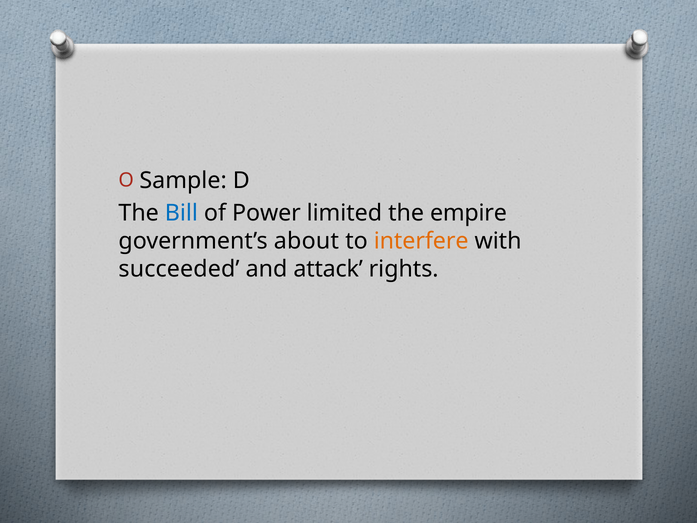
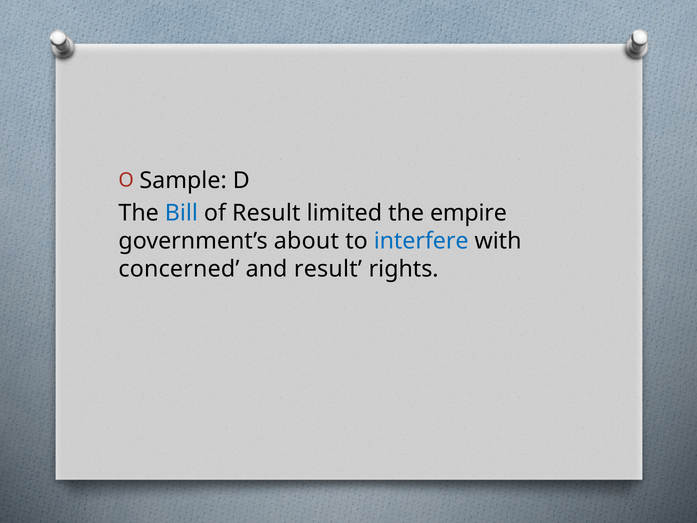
of Power: Power -> Result
interfere colour: orange -> blue
succeeded: succeeded -> concerned
and attack: attack -> result
